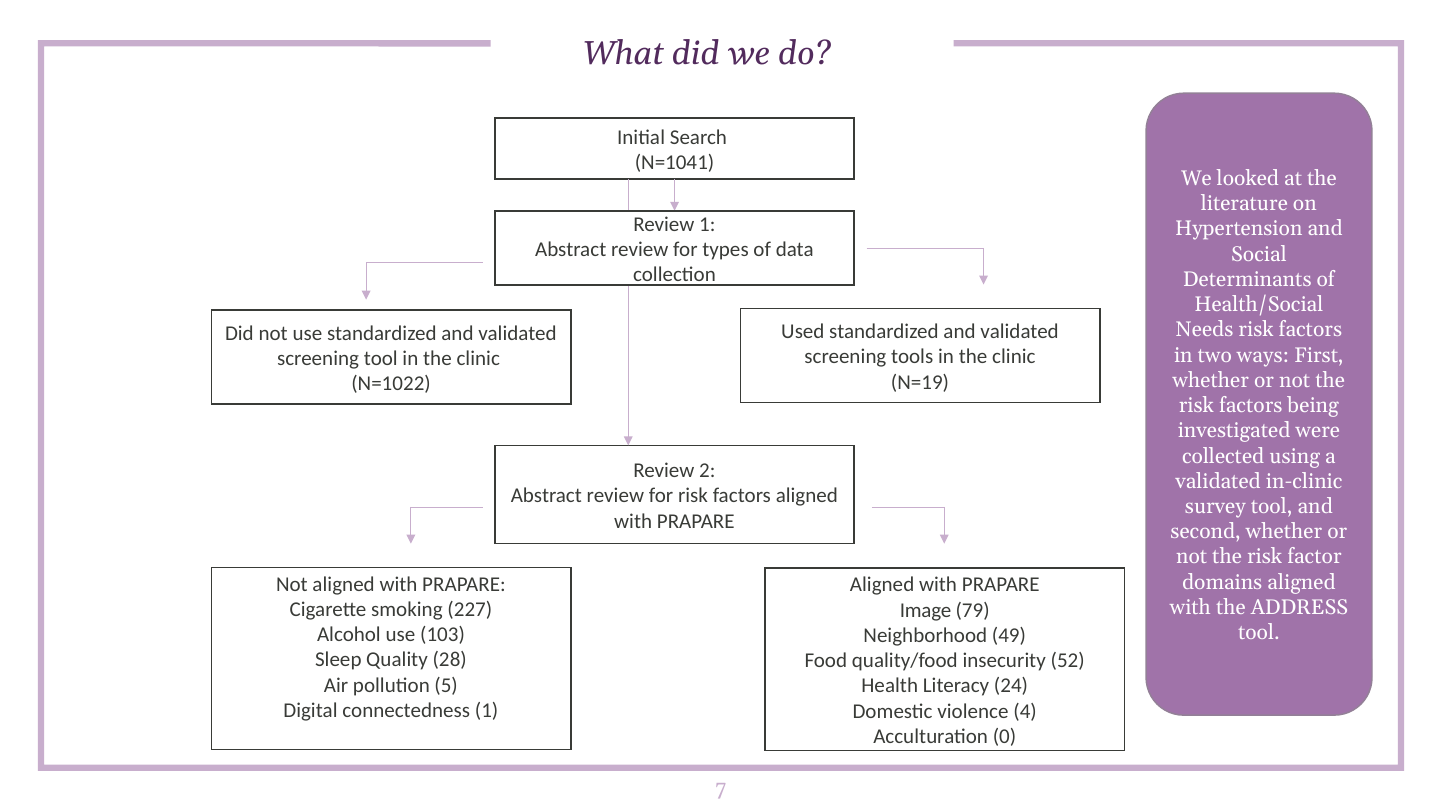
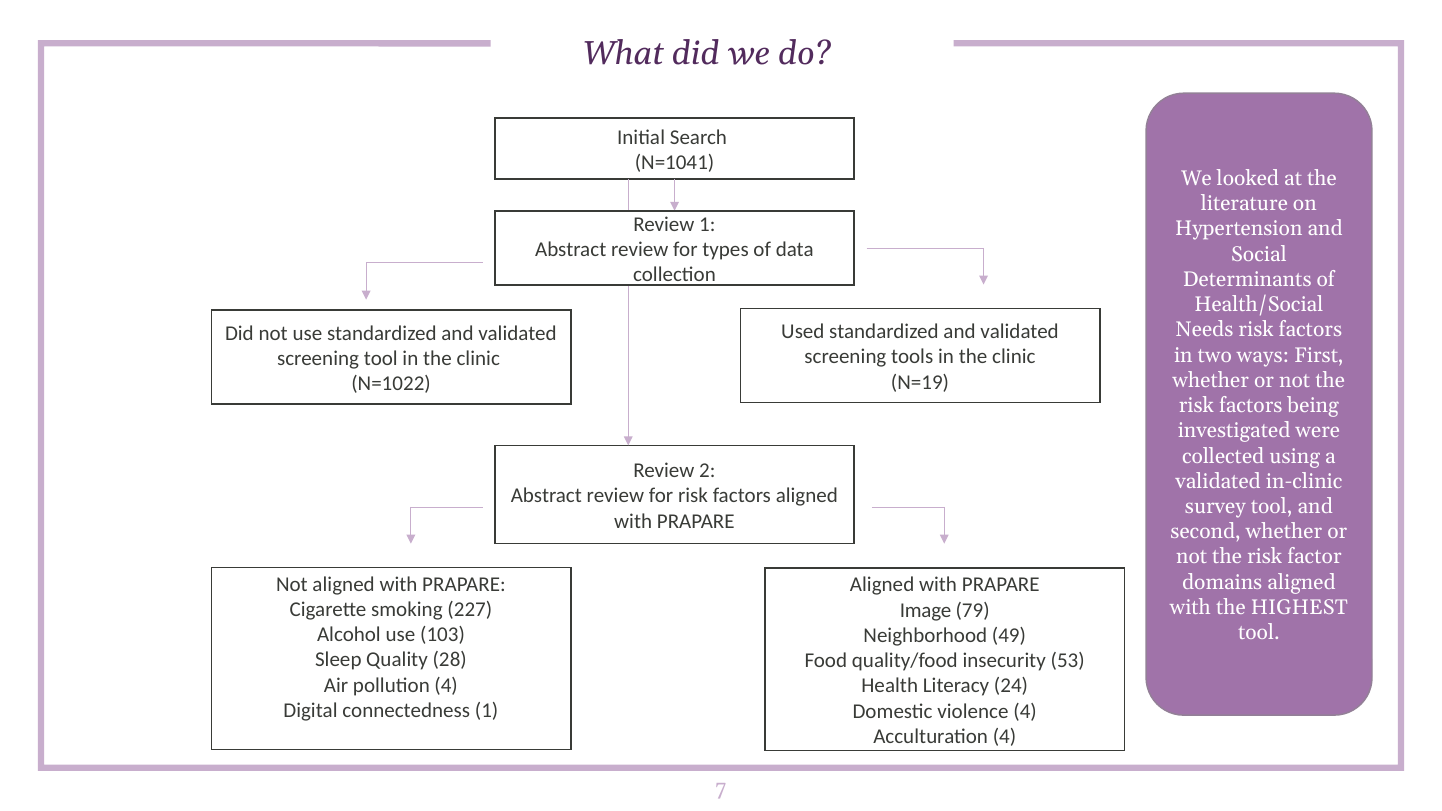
ADDRESS: ADDRESS -> HIGHEST
52: 52 -> 53
pollution 5: 5 -> 4
Acculturation 0: 0 -> 4
